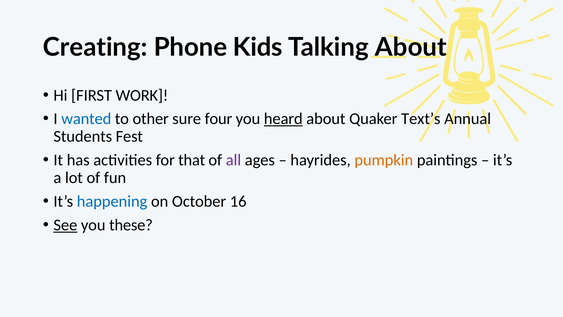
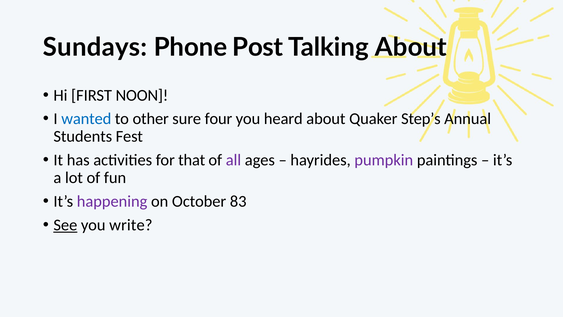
Creating: Creating -> Sundays
Kids: Kids -> Post
WORK: WORK -> NOON
heard underline: present -> none
Text’s: Text’s -> Step’s
pumpkin colour: orange -> purple
happening colour: blue -> purple
16: 16 -> 83
these: these -> write
